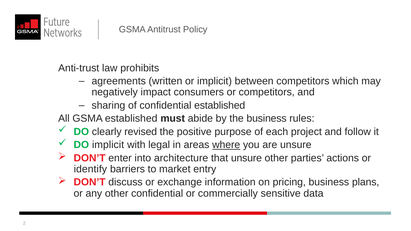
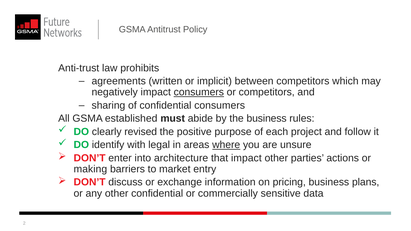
consumers at (199, 92) underline: none -> present
confidential established: established -> consumers
DO implicit: implicit -> identify
that unsure: unsure -> impact
identify: identify -> making
